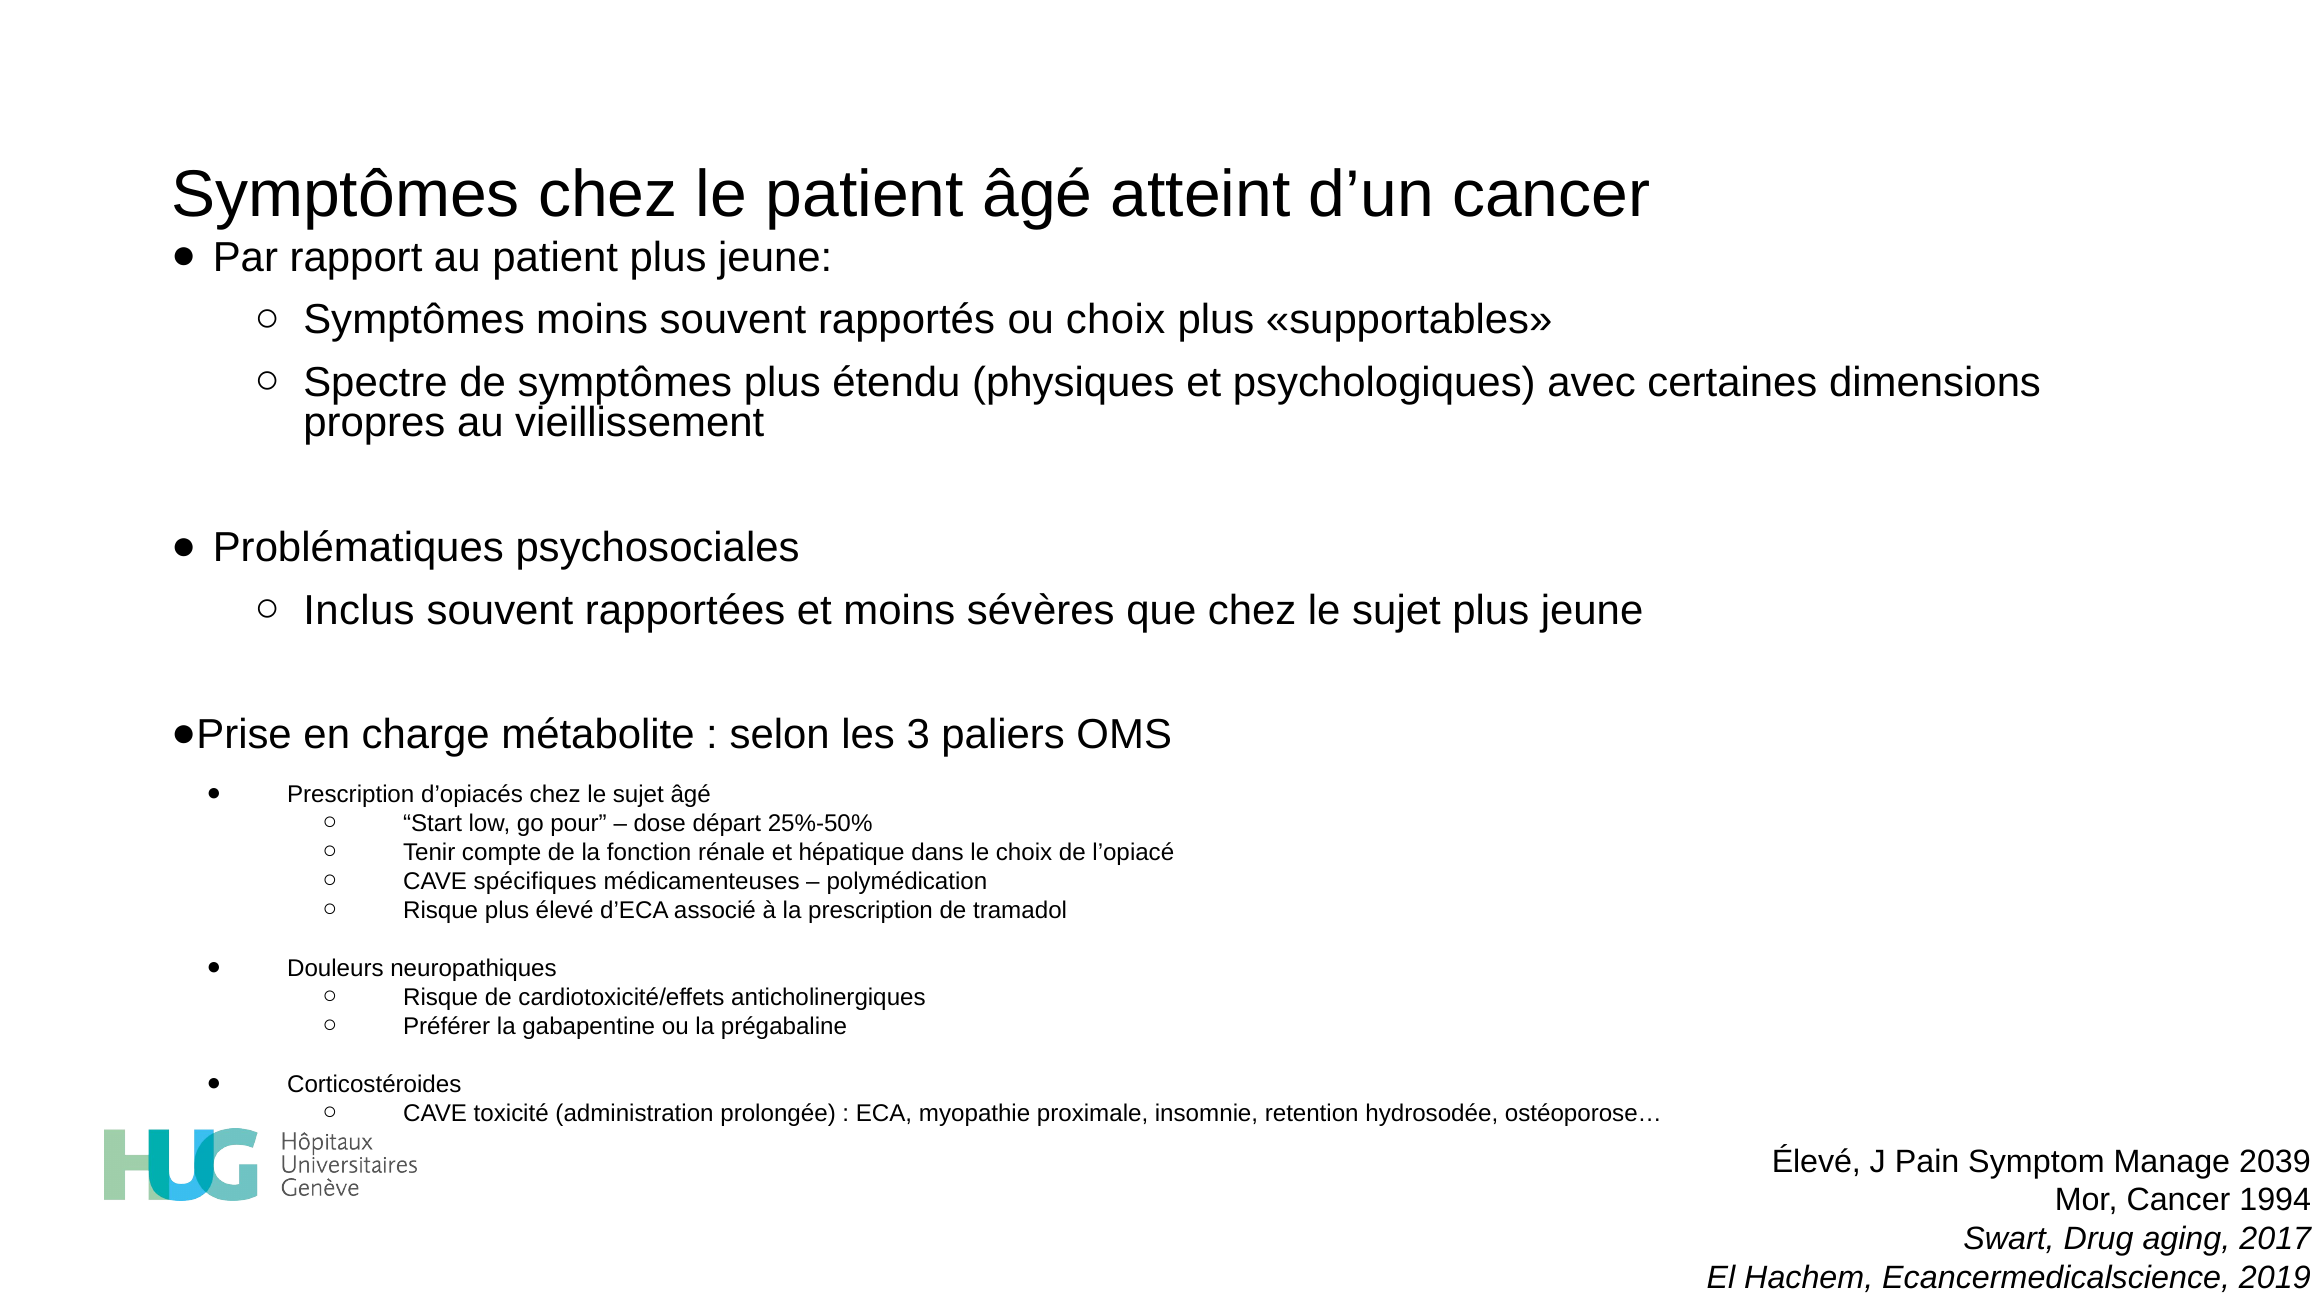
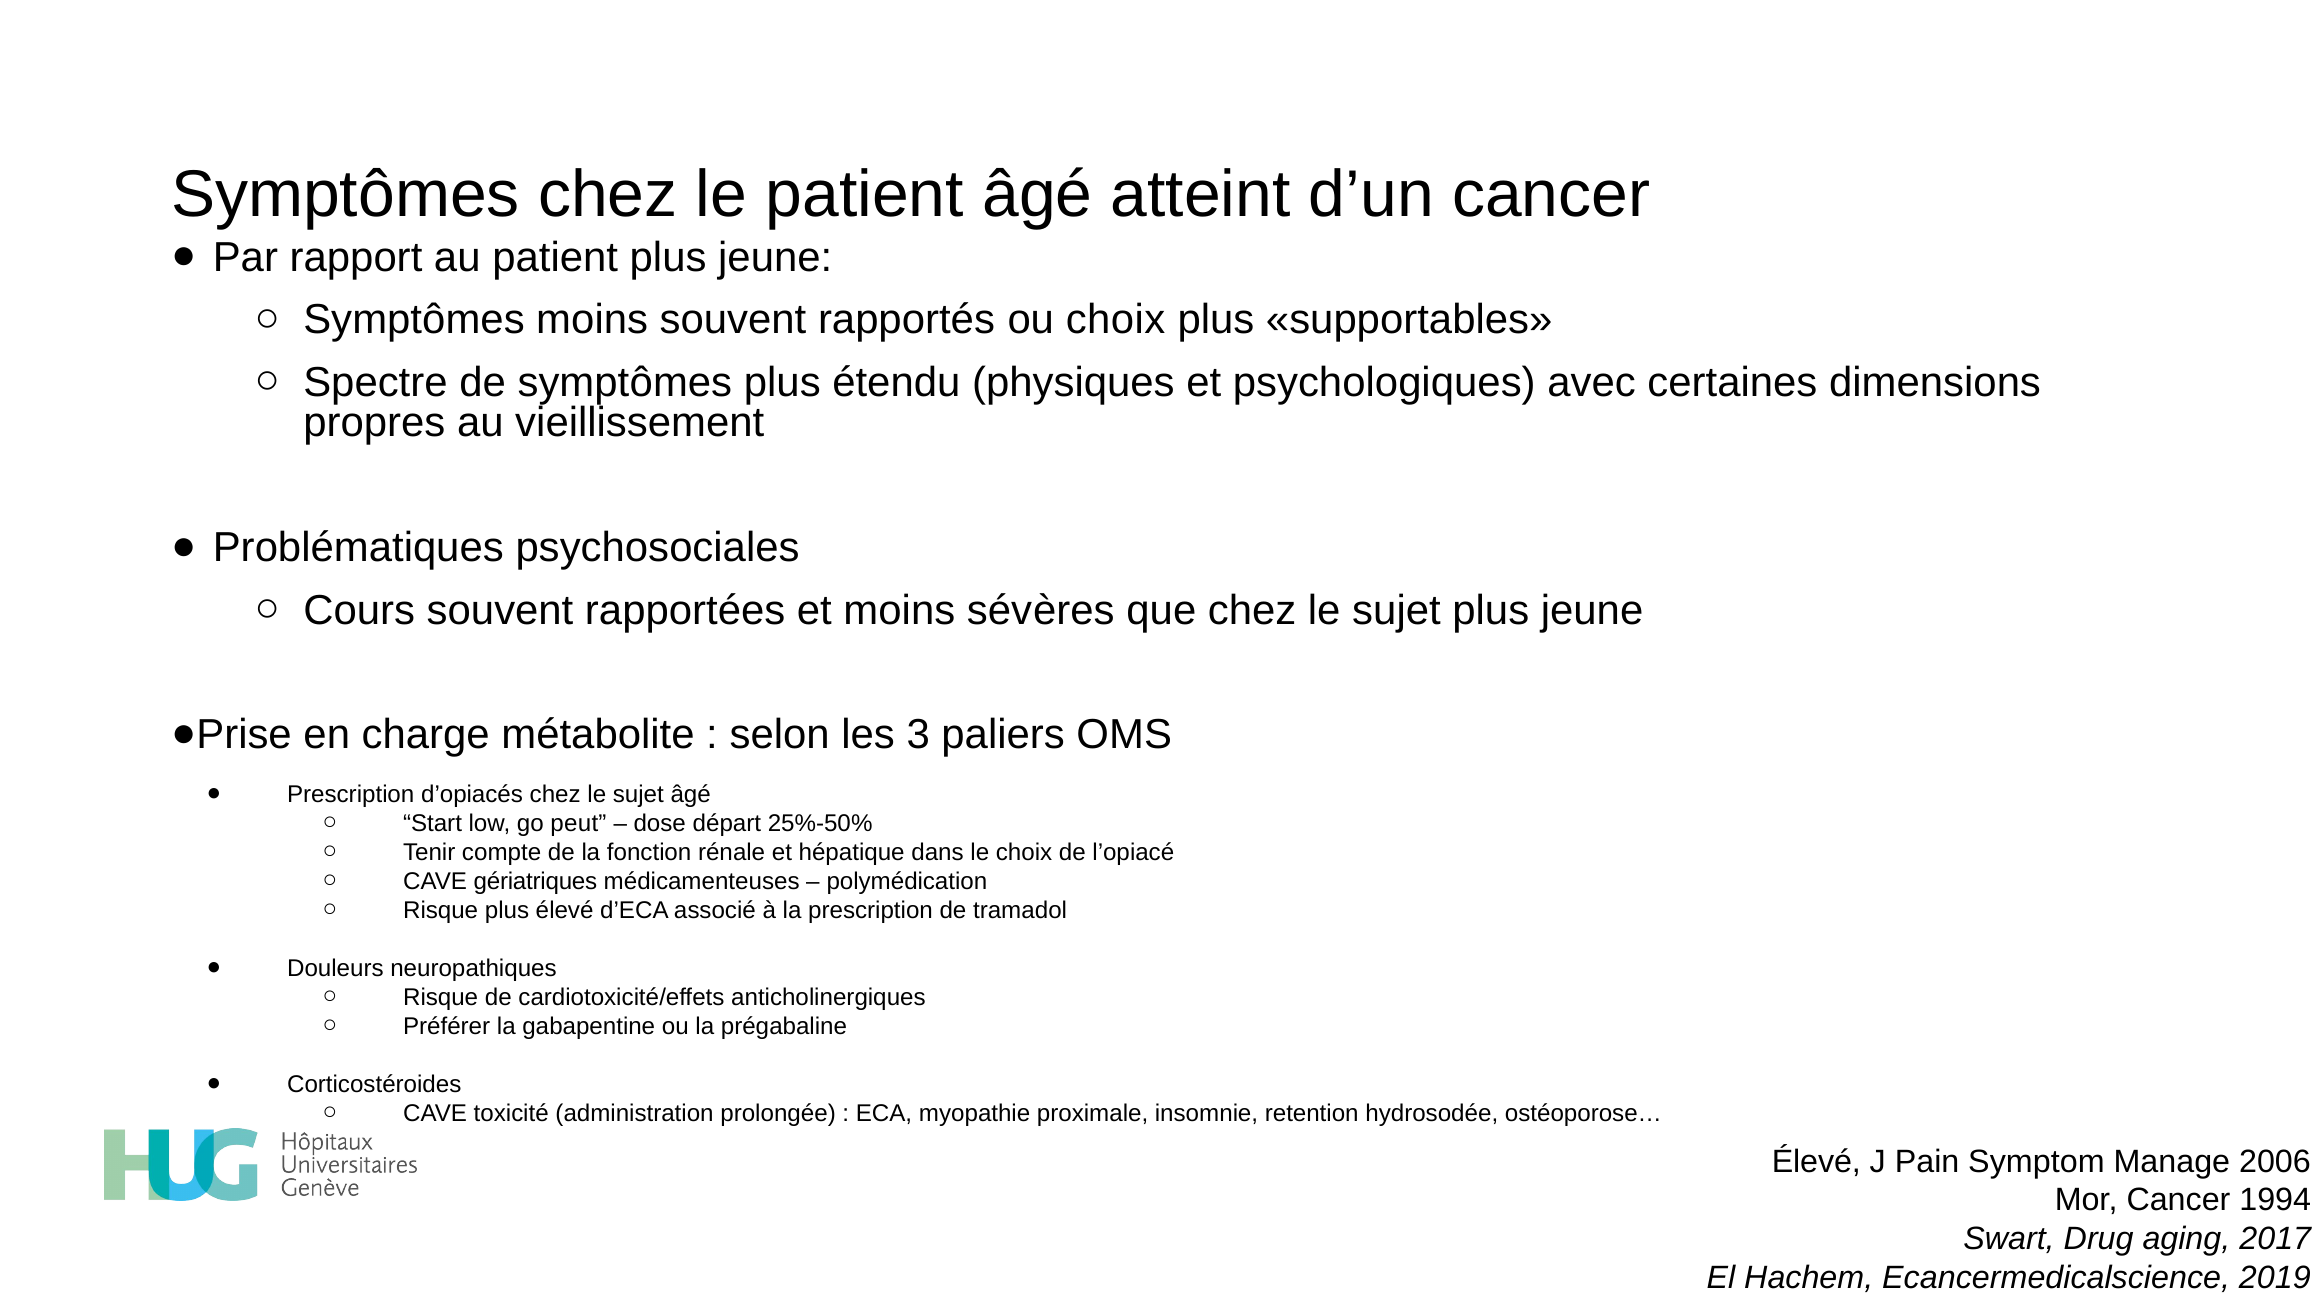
Inclus: Inclus -> Cours
pour: pour -> peut
spécifiques: spécifiques -> gériatriques
2039: 2039 -> 2006
